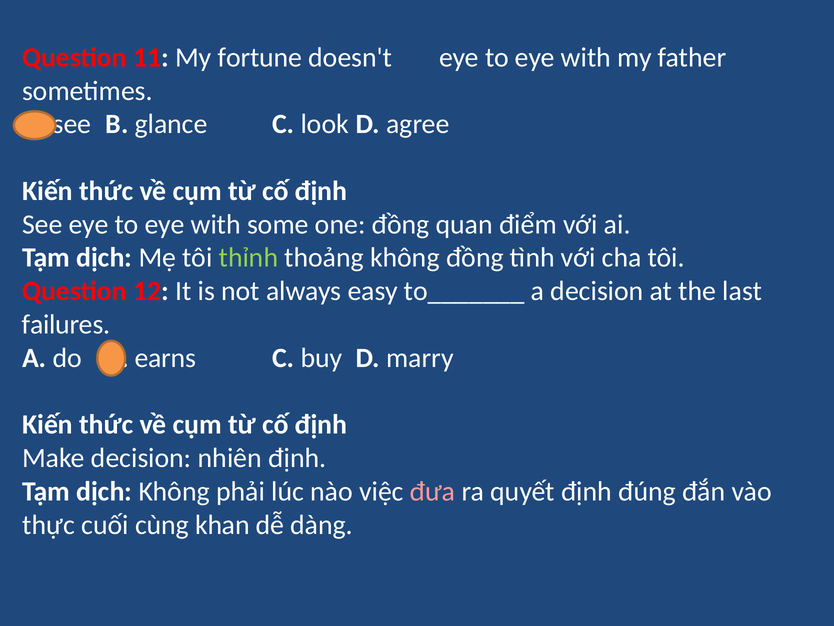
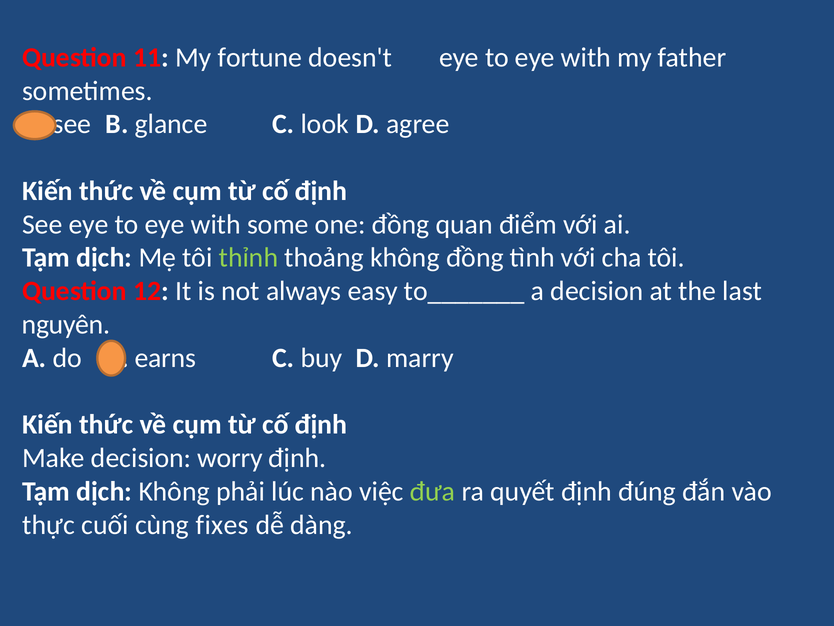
failures: failures -> nguyên
nhiên: nhiên -> worry
đưa colour: pink -> light green
khan: khan -> fixes
